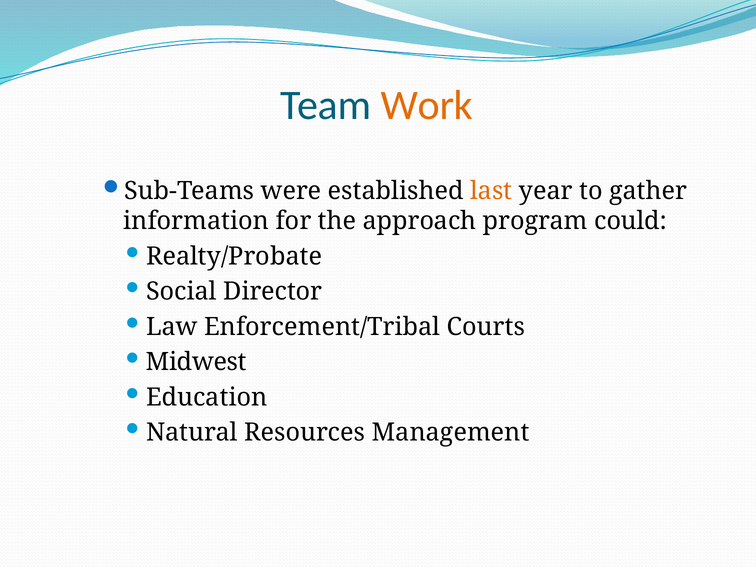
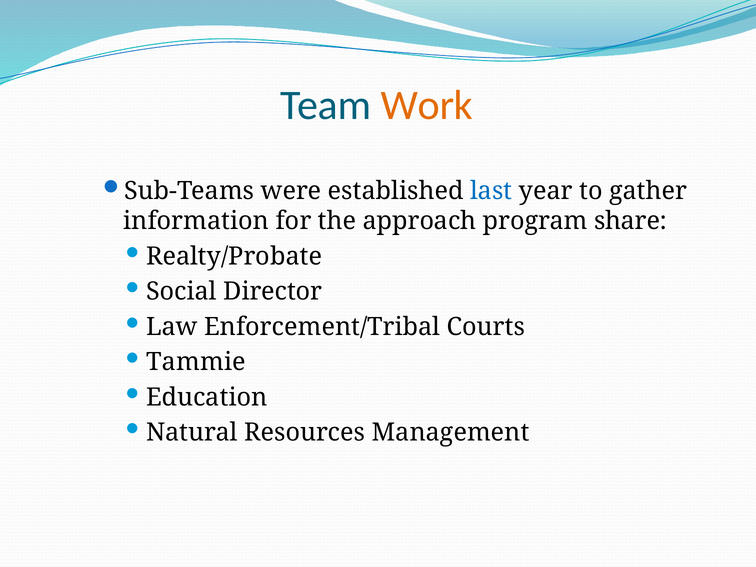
last colour: orange -> blue
could: could -> share
Midwest: Midwest -> Tammie
